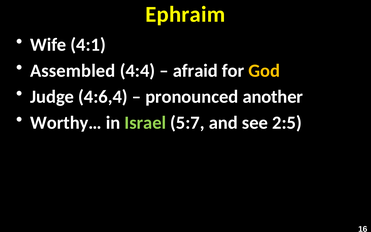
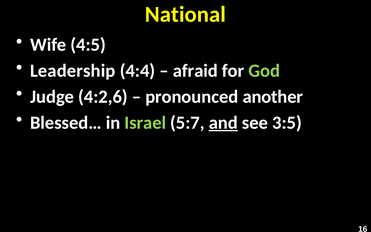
Ephraim: Ephraim -> National
4:1: 4:1 -> 4:5
Assembled: Assembled -> Leadership
God colour: yellow -> light green
4:6,4: 4:6,4 -> 4:2,6
Worthy…: Worthy… -> Blessed…
and underline: none -> present
2:5: 2:5 -> 3:5
